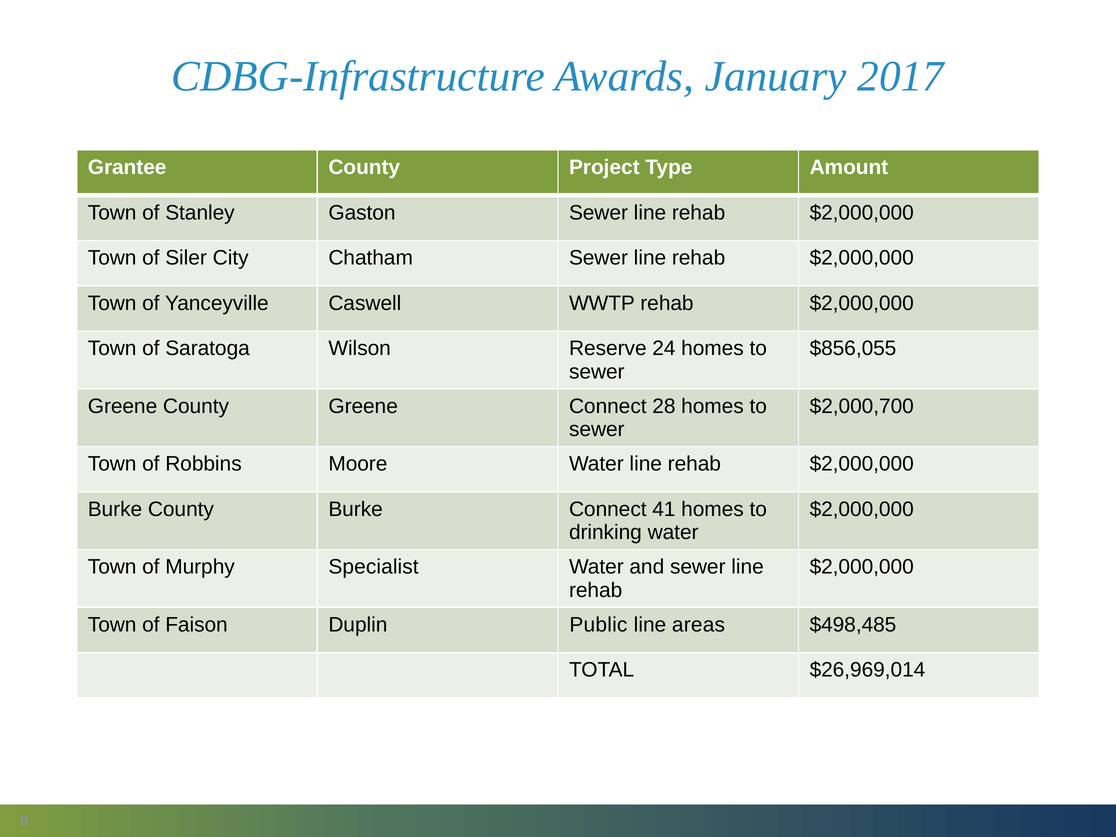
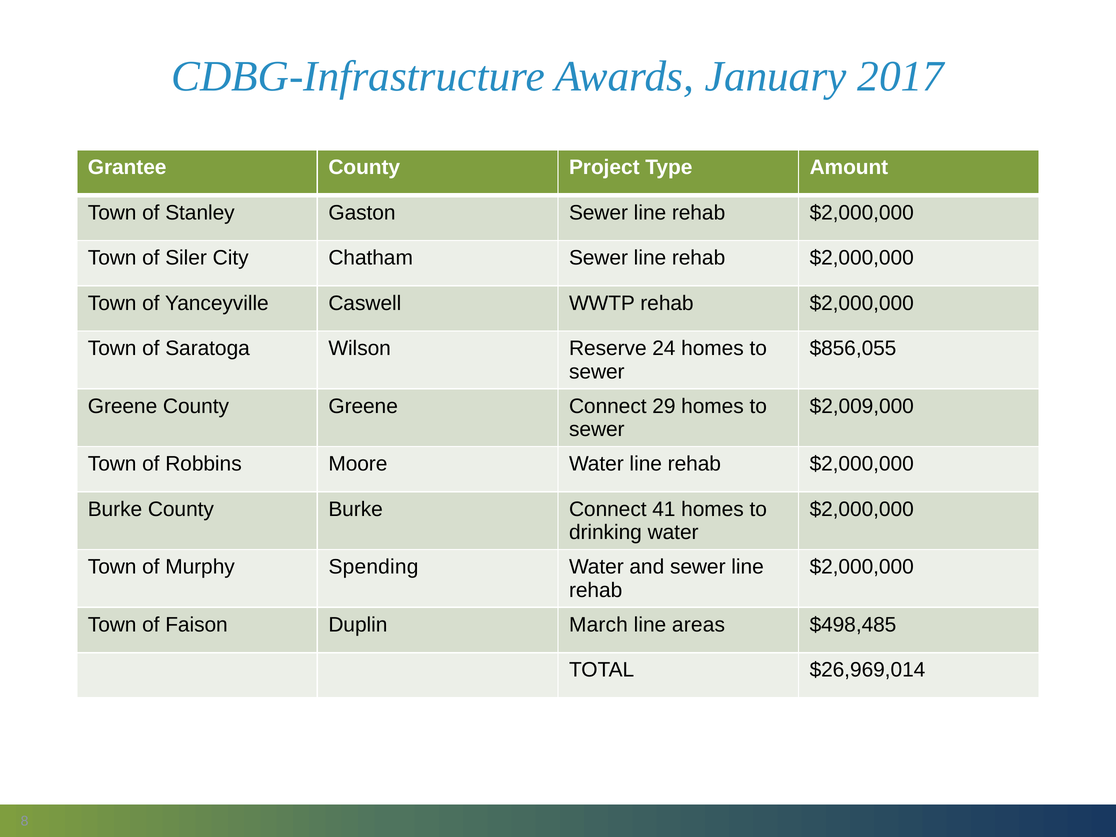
28: 28 -> 29
$2,000,700: $2,000,700 -> $2,009,000
Specialist: Specialist -> Spending
Public: Public -> March
